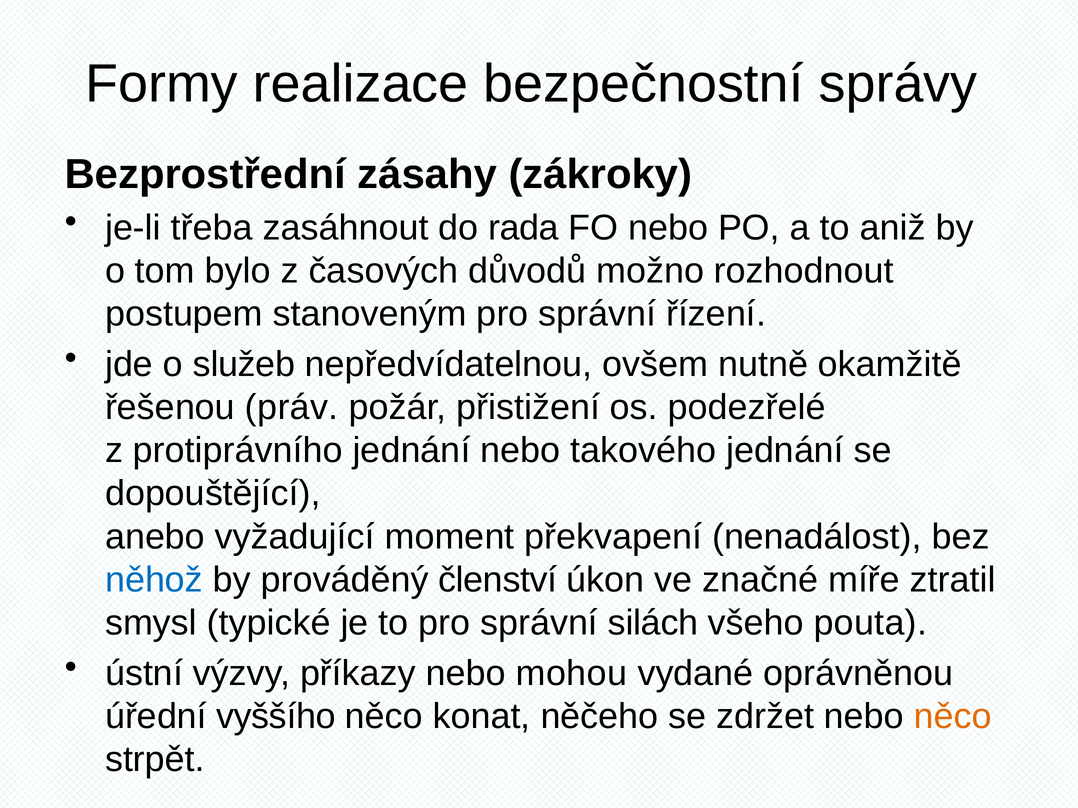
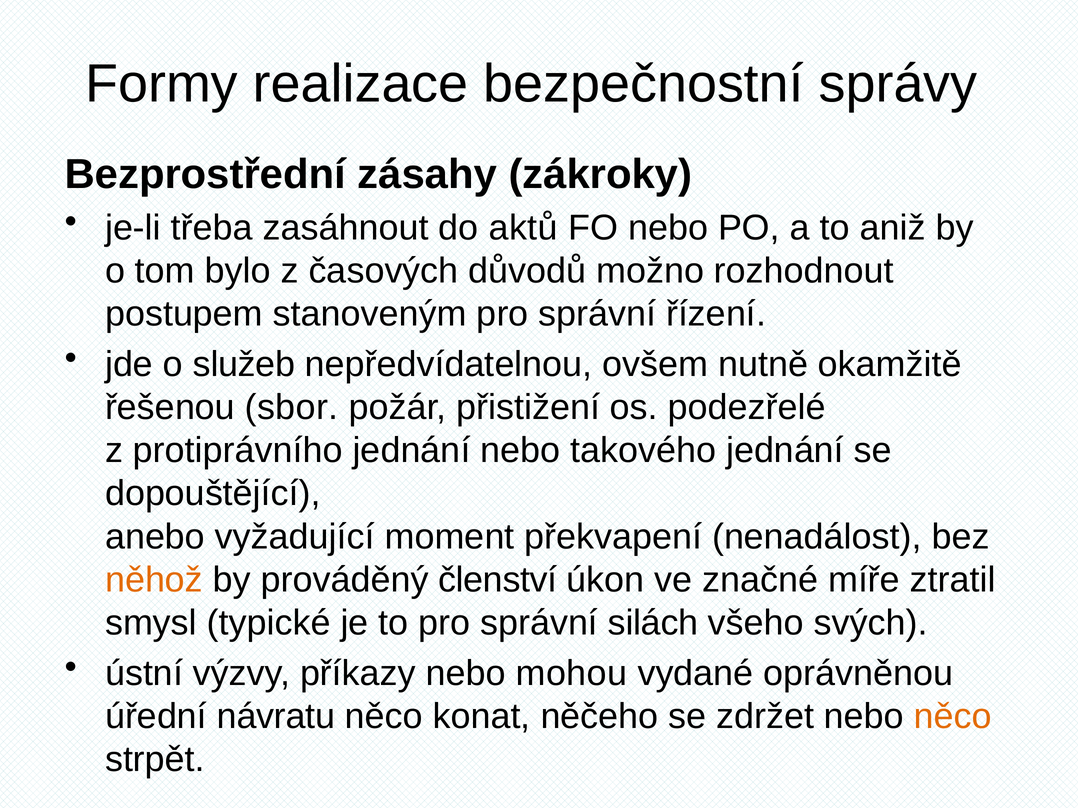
rada: rada -> aktů
práv: práv -> sbor
něhož colour: blue -> orange
pouta: pouta -> svých
vyššího: vyššího -> návratu
